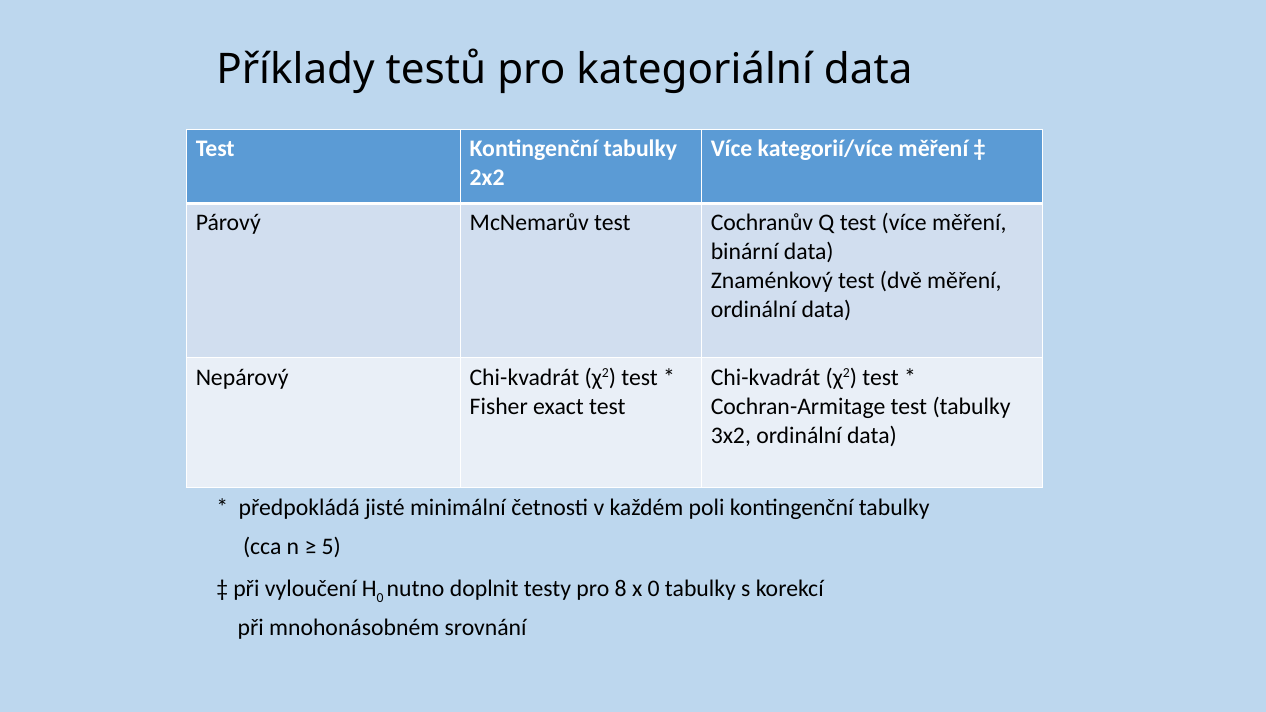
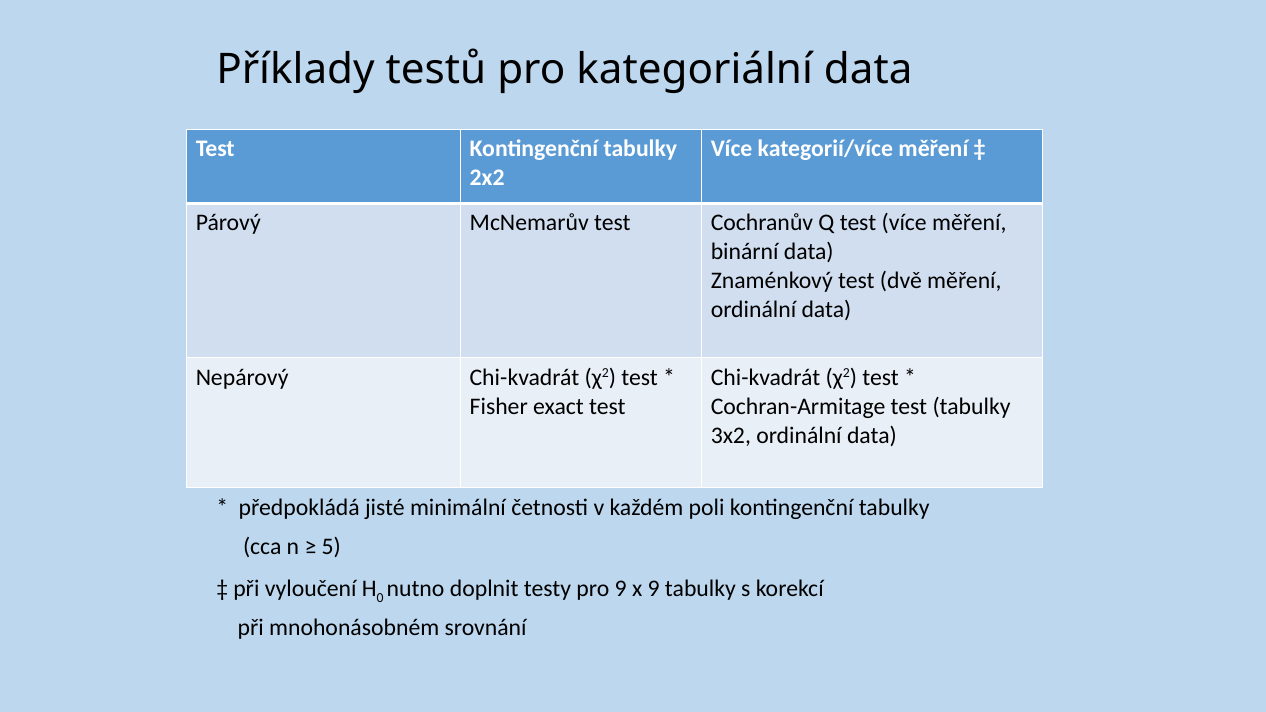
pro 8: 8 -> 9
x 0: 0 -> 9
